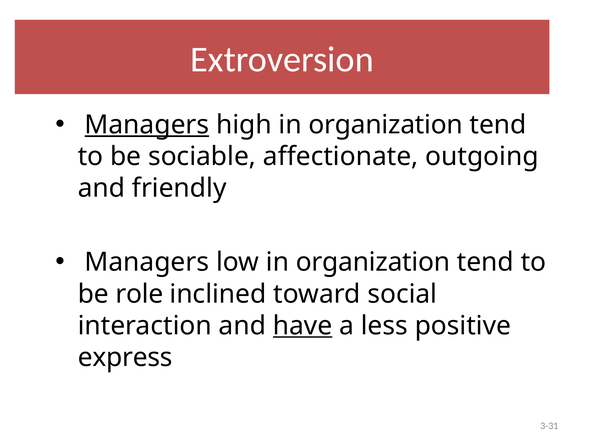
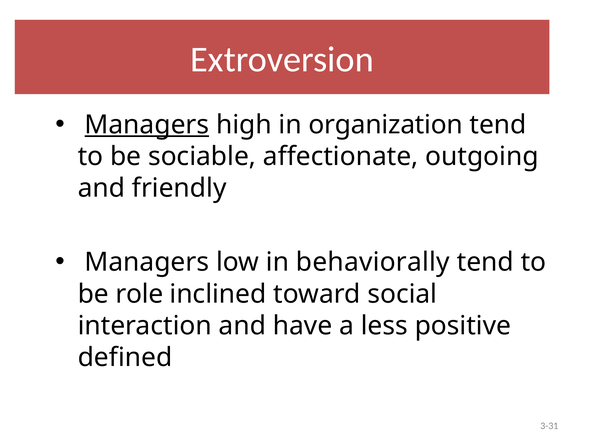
low in organization: organization -> behaviorally
have underline: present -> none
express: express -> defined
